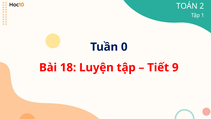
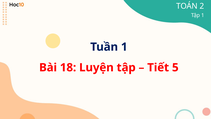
Tuần 0: 0 -> 1
9: 9 -> 5
